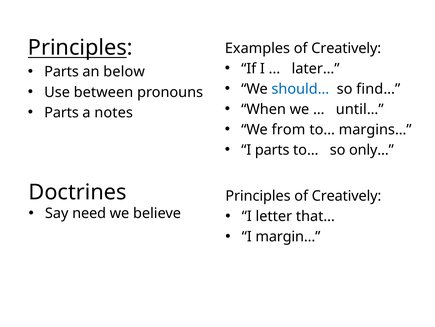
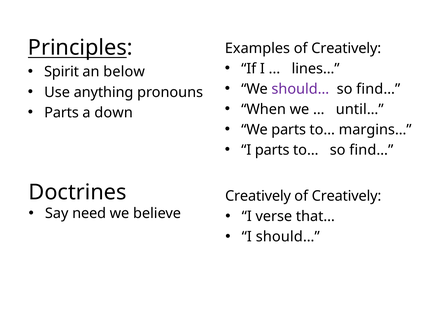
later…: later… -> lines…
Parts at (62, 72): Parts -> Spirit
should… at (300, 89) colour: blue -> purple
between: between -> anything
notes: notes -> down
We from: from -> parts
to… so only…: only… -> find…
Principles at (258, 196): Principles -> Creatively
letter: letter -> verse
I margin…: margin… -> should…
